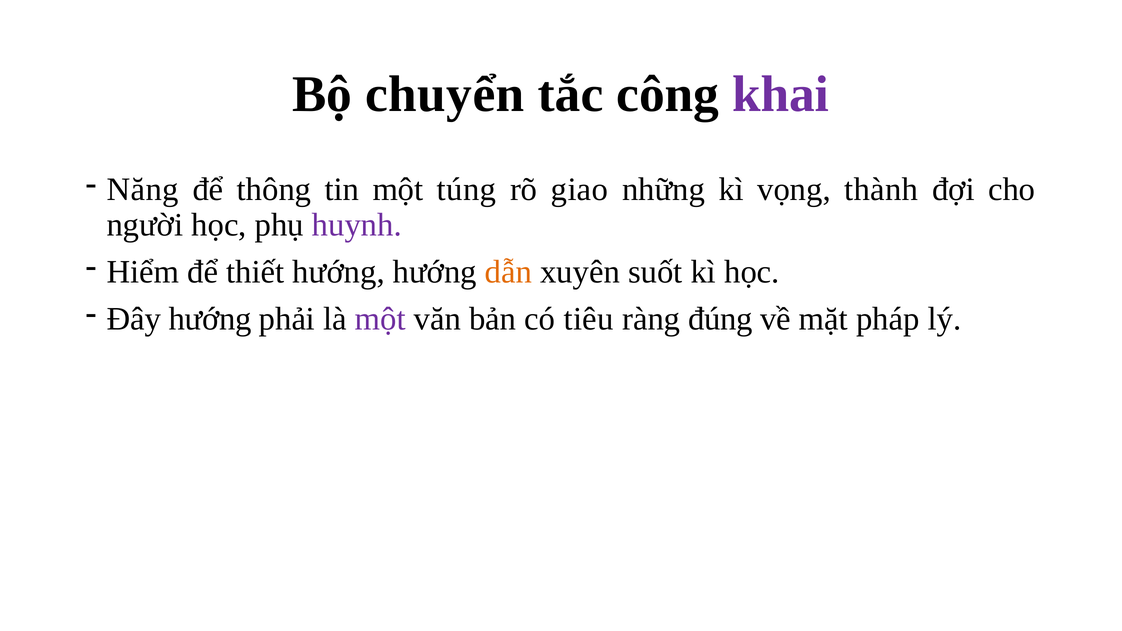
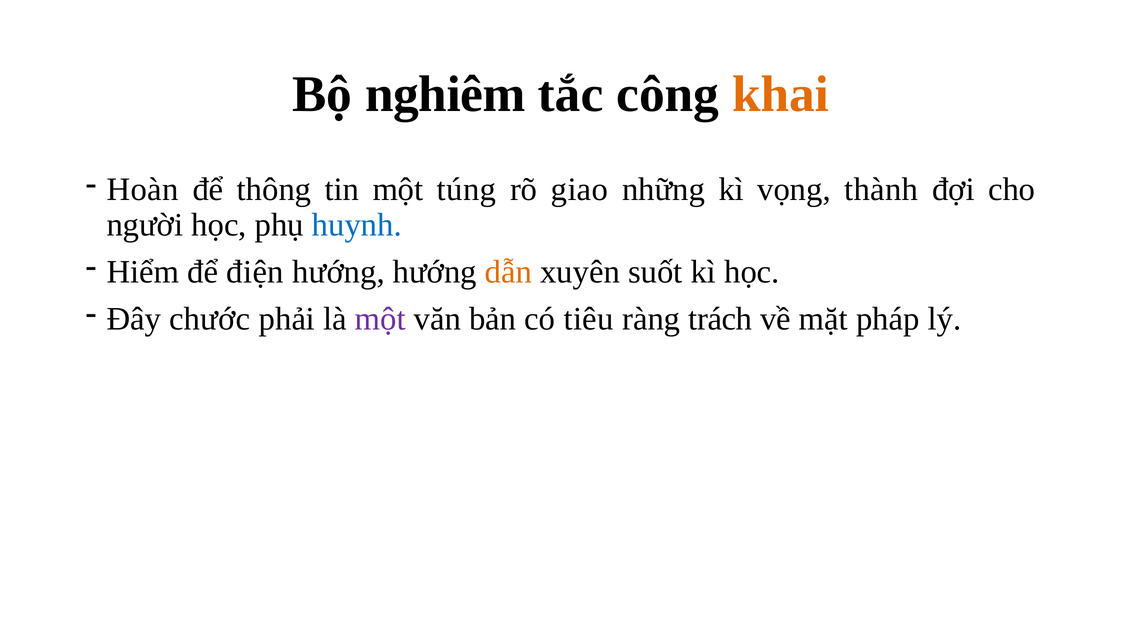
chuyển: chuyển -> nghiêm
khai colour: purple -> orange
Năng: Năng -> Hoàn
huynh colour: purple -> blue
thiết: thiết -> điện
Đây hướng: hướng -> chước
đúng: đúng -> trách
